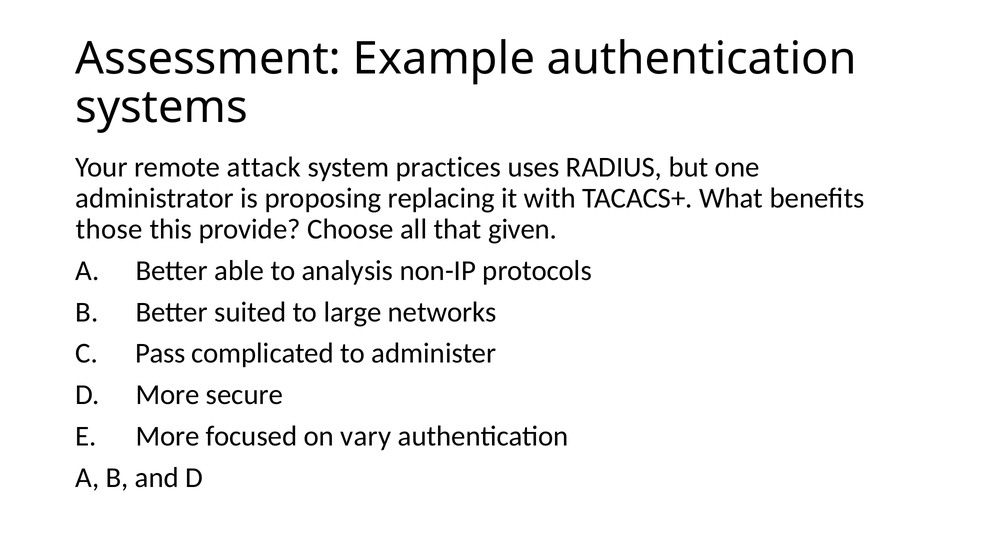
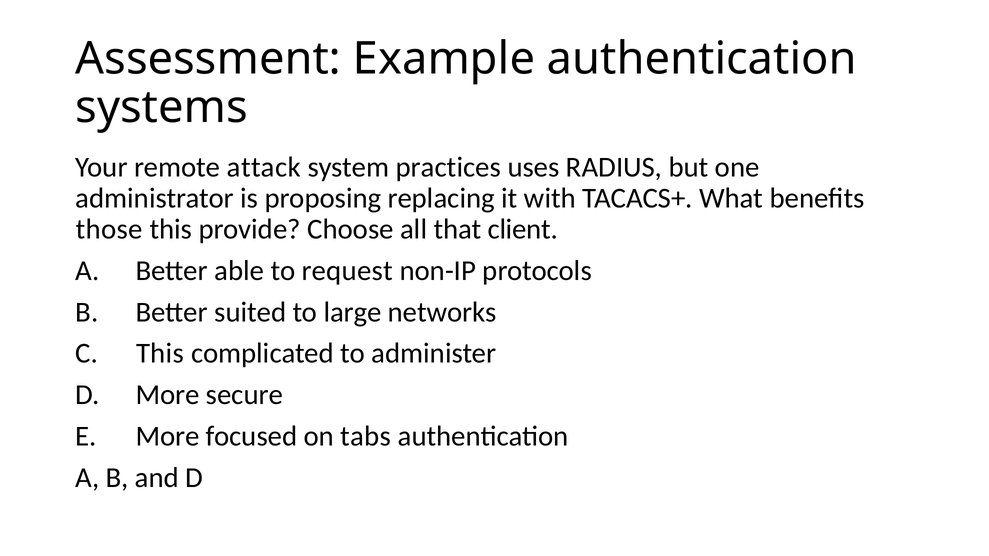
given: given -> client
analysis: analysis -> request
Pass at (160, 354): Pass -> This
vary: vary -> tabs
